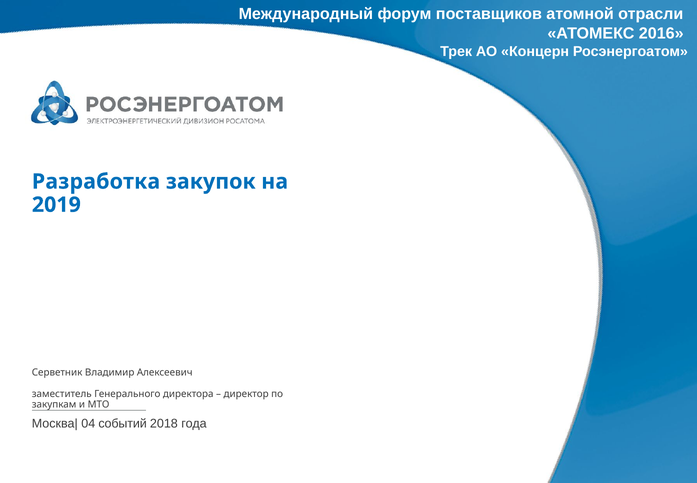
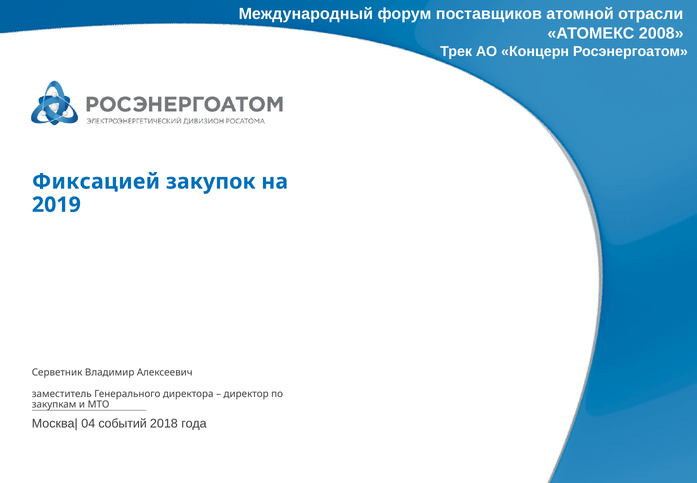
2016: 2016 -> 2008
Разработка: Разработка -> Фиксацией
